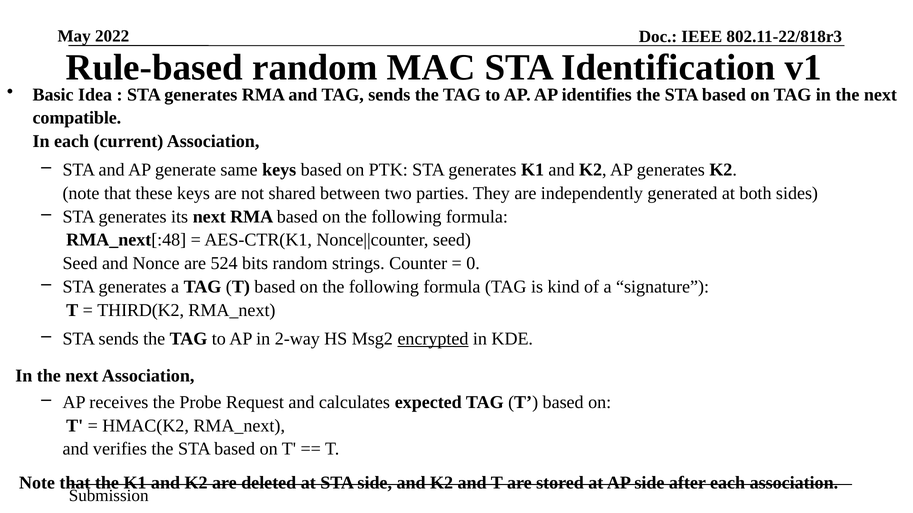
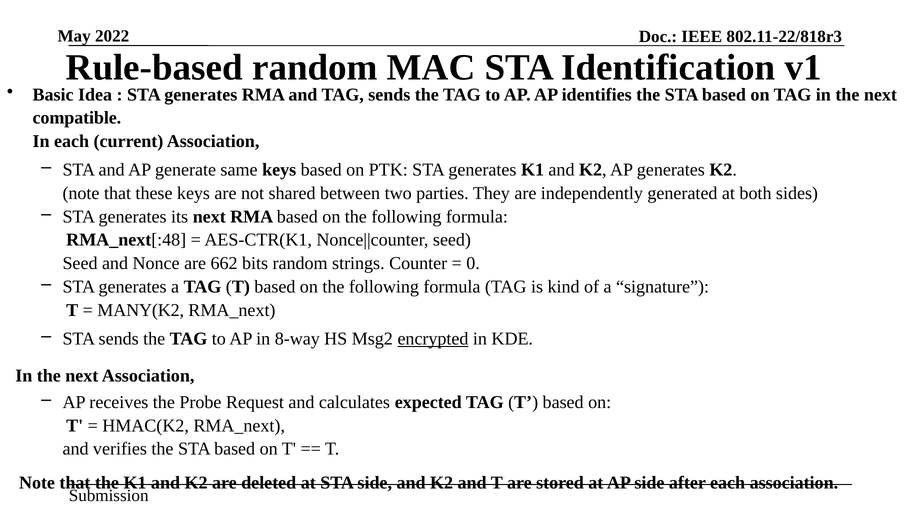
524: 524 -> 662
THIRD(K2: THIRD(K2 -> MANY(K2
2-way: 2-way -> 8-way
